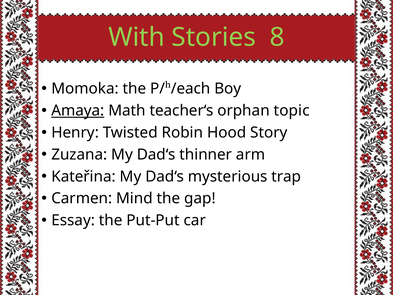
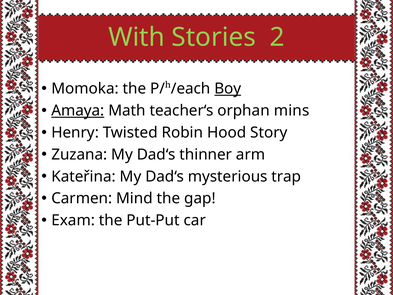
8: 8 -> 2
Boy underline: none -> present
topic: topic -> mins
Essay: Essay -> Exam
